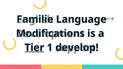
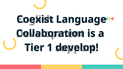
Familie: Familie -> Coexist
Modifications: Modifications -> Collaboration
Tier underline: present -> none
